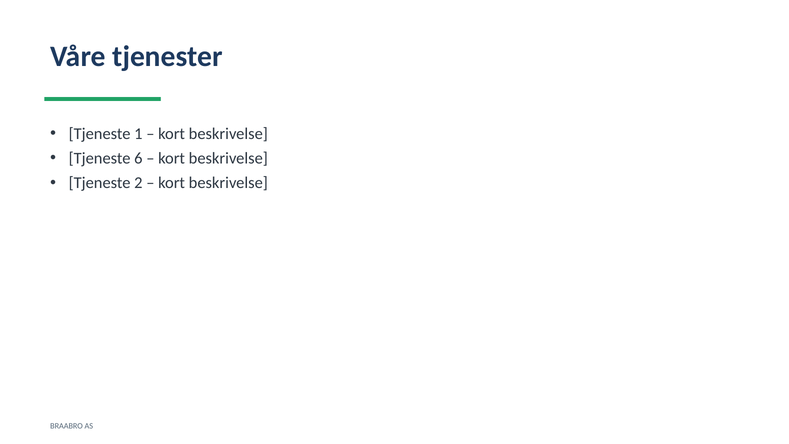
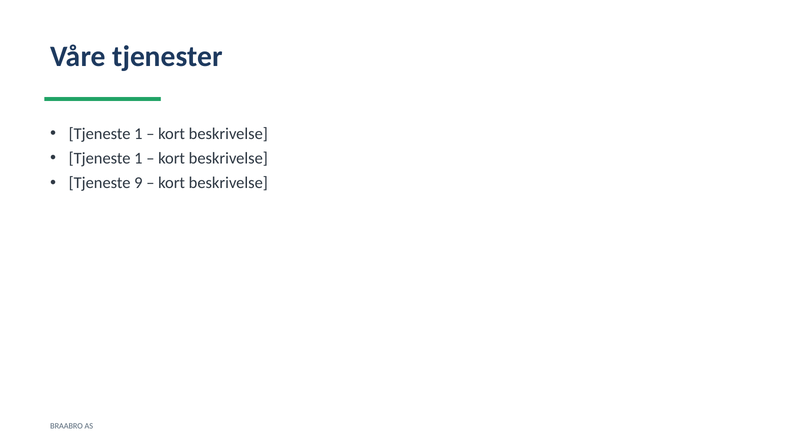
6 at (138, 158): 6 -> 1
2: 2 -> 9
